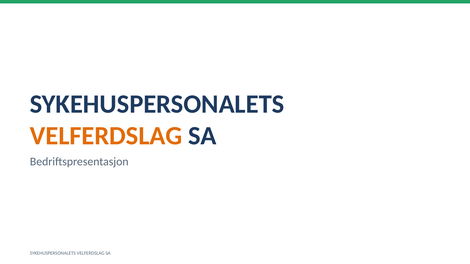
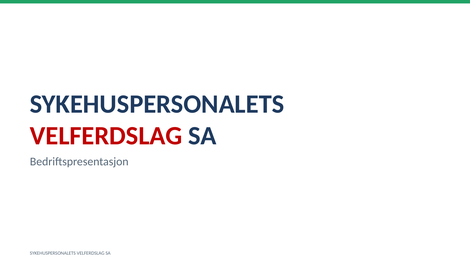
VELFERDSLAG at (106, 136) colour: orange -> red
